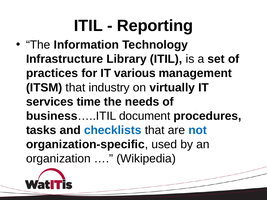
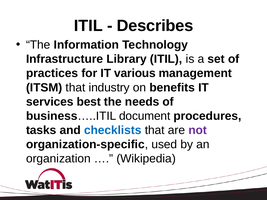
Reporting: Reporting -> Describes
virtually: virtually -> benefits
time: time -> best
not colour: blue -> purple
